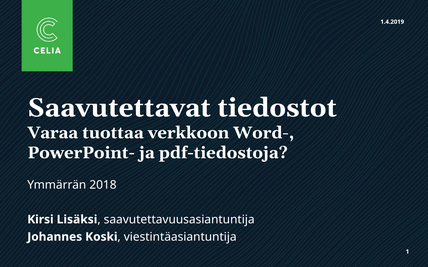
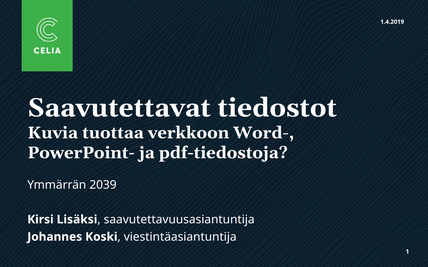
Varaa: Varaa -> Kuvia
2018: 2018 -> 2039
